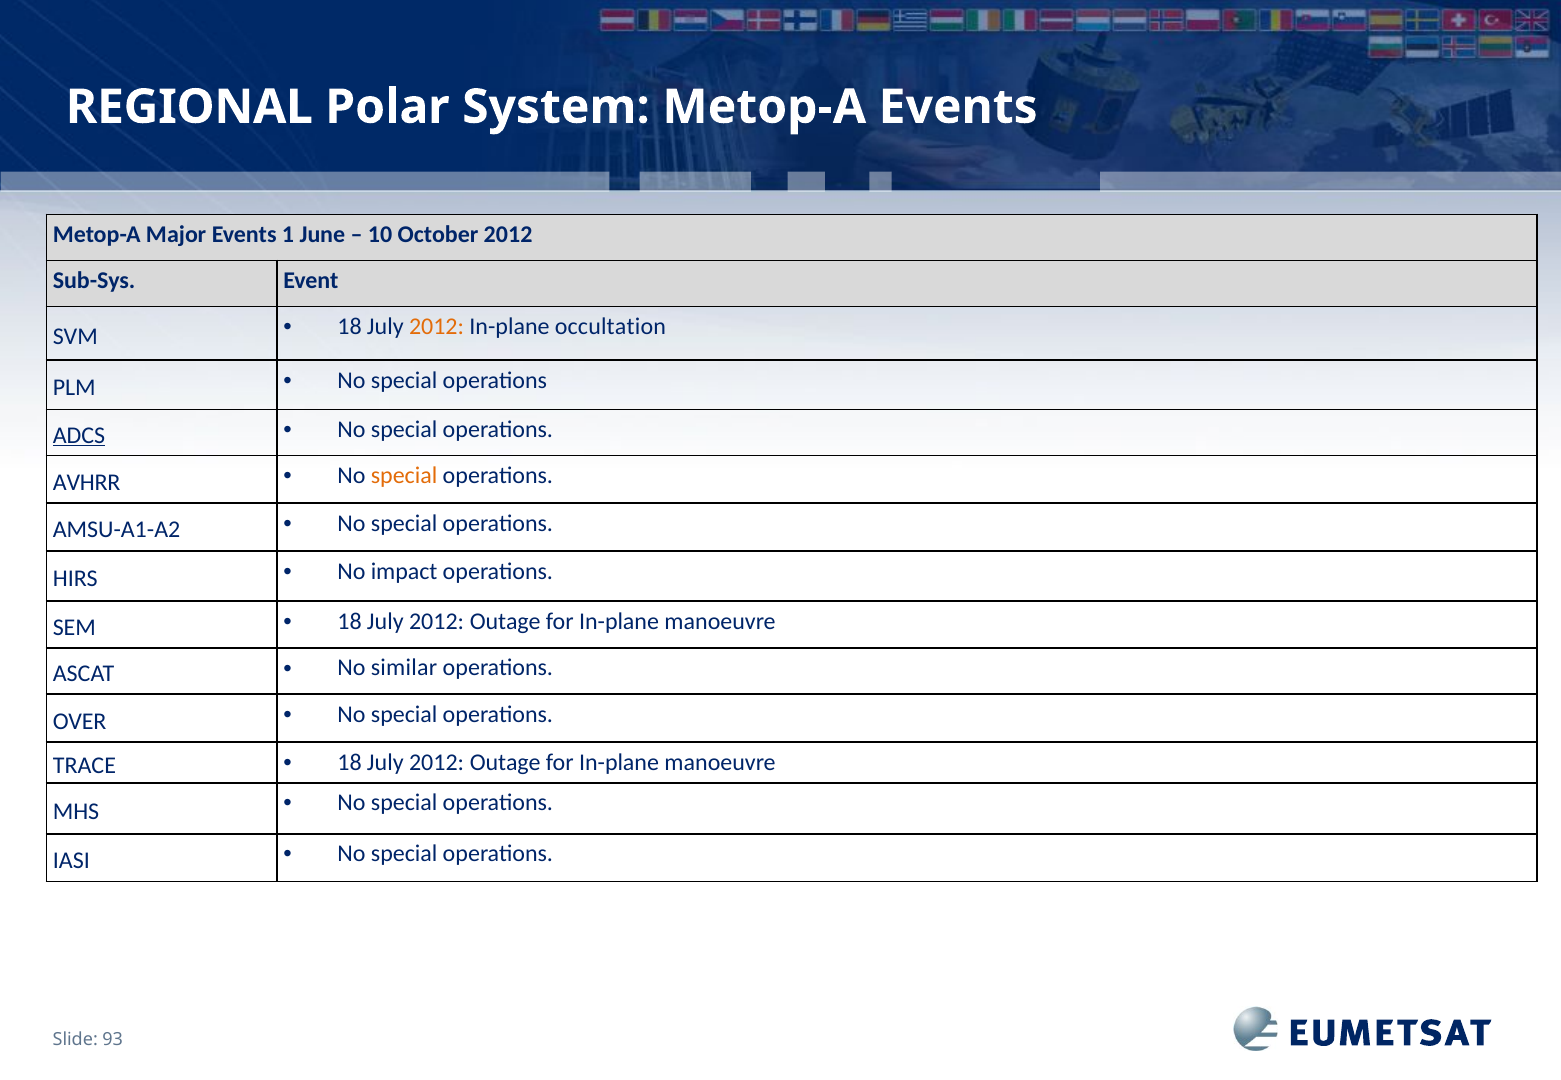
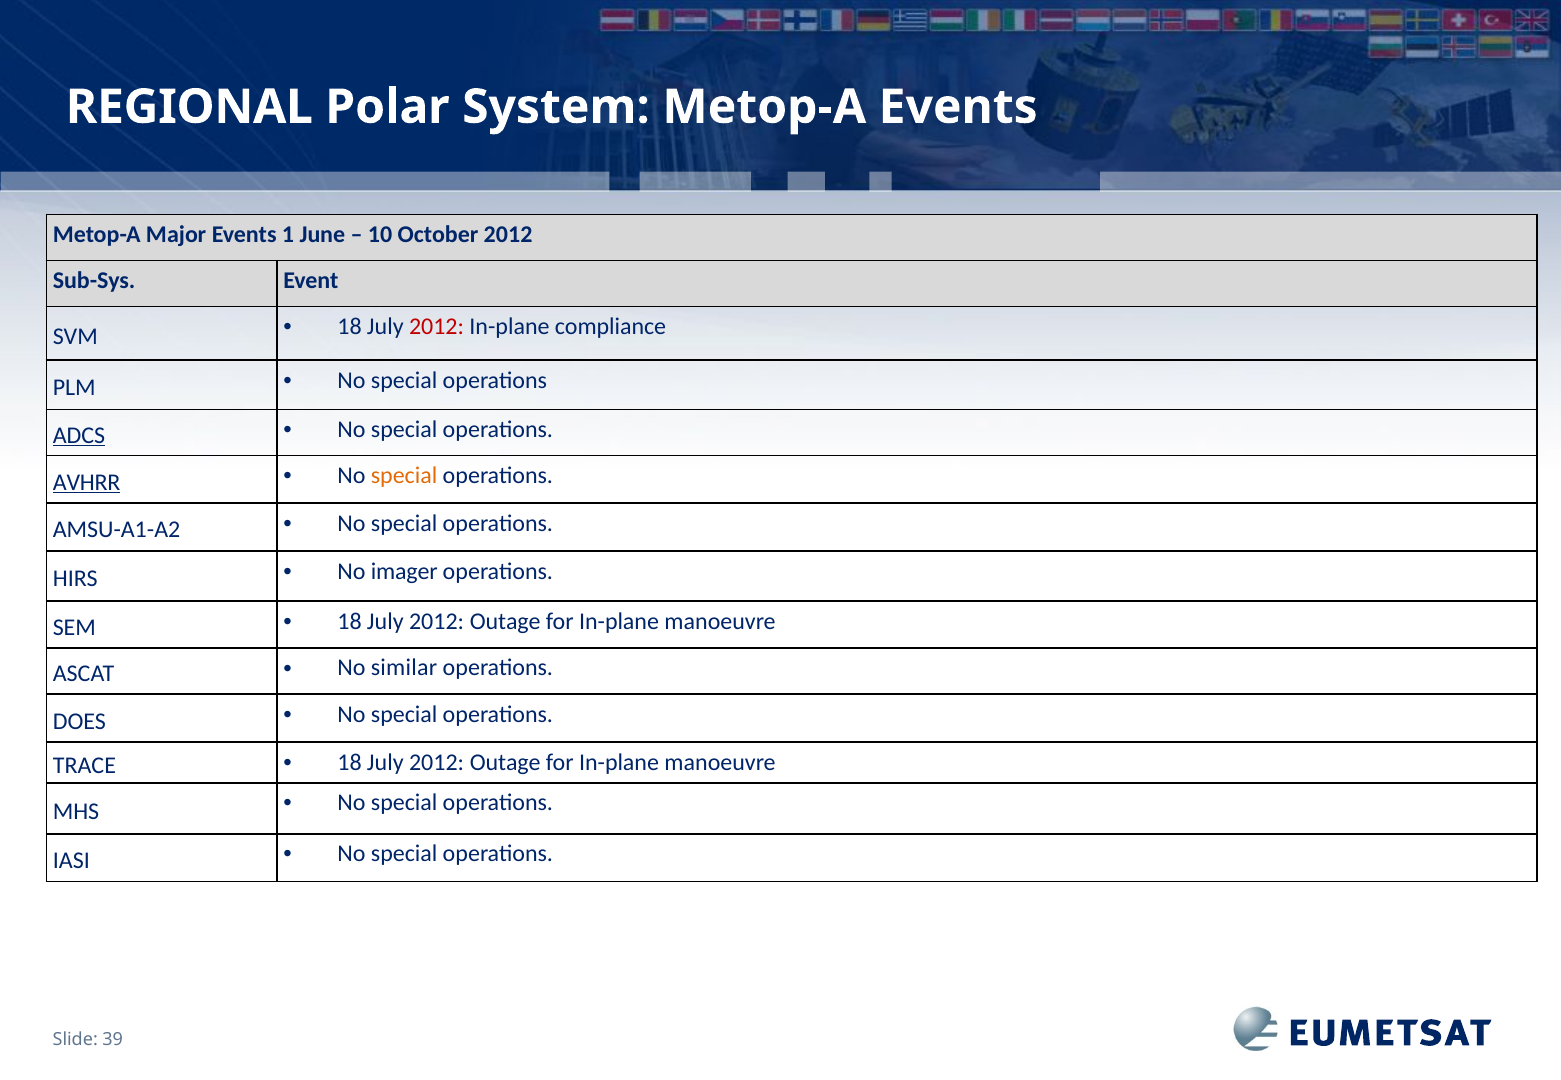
2012 at (437, 327) colour: orange -> red
occultation: occultation -> compliance
AVHRR underline: none -> present
impact: impact -> imager
OVER: OVER -> DOES
93: 93 -> 39
